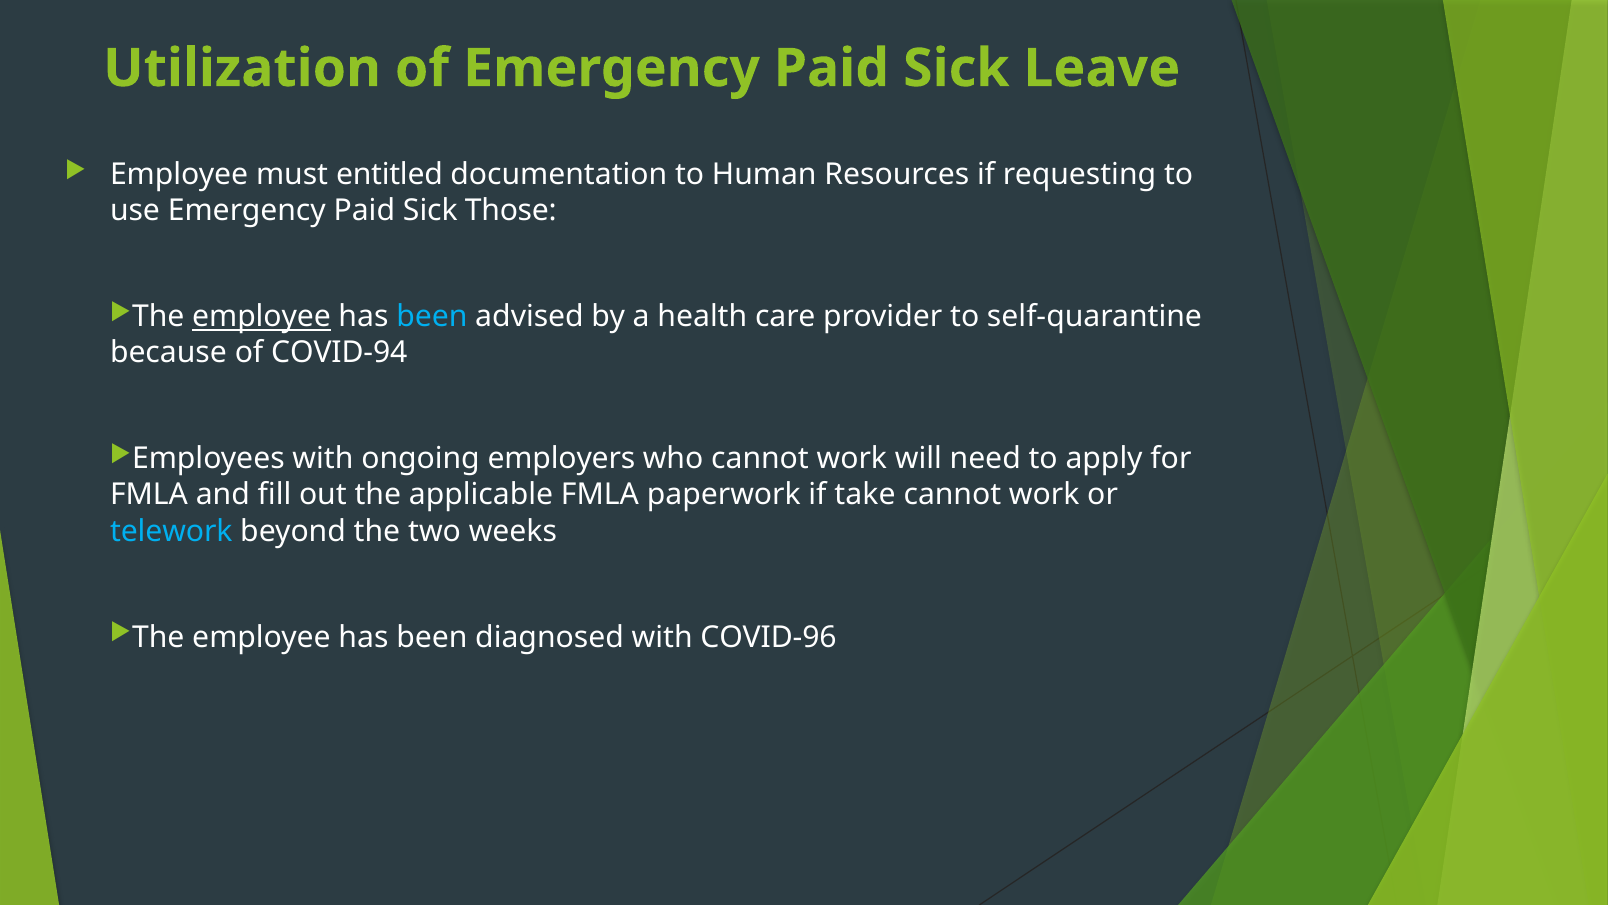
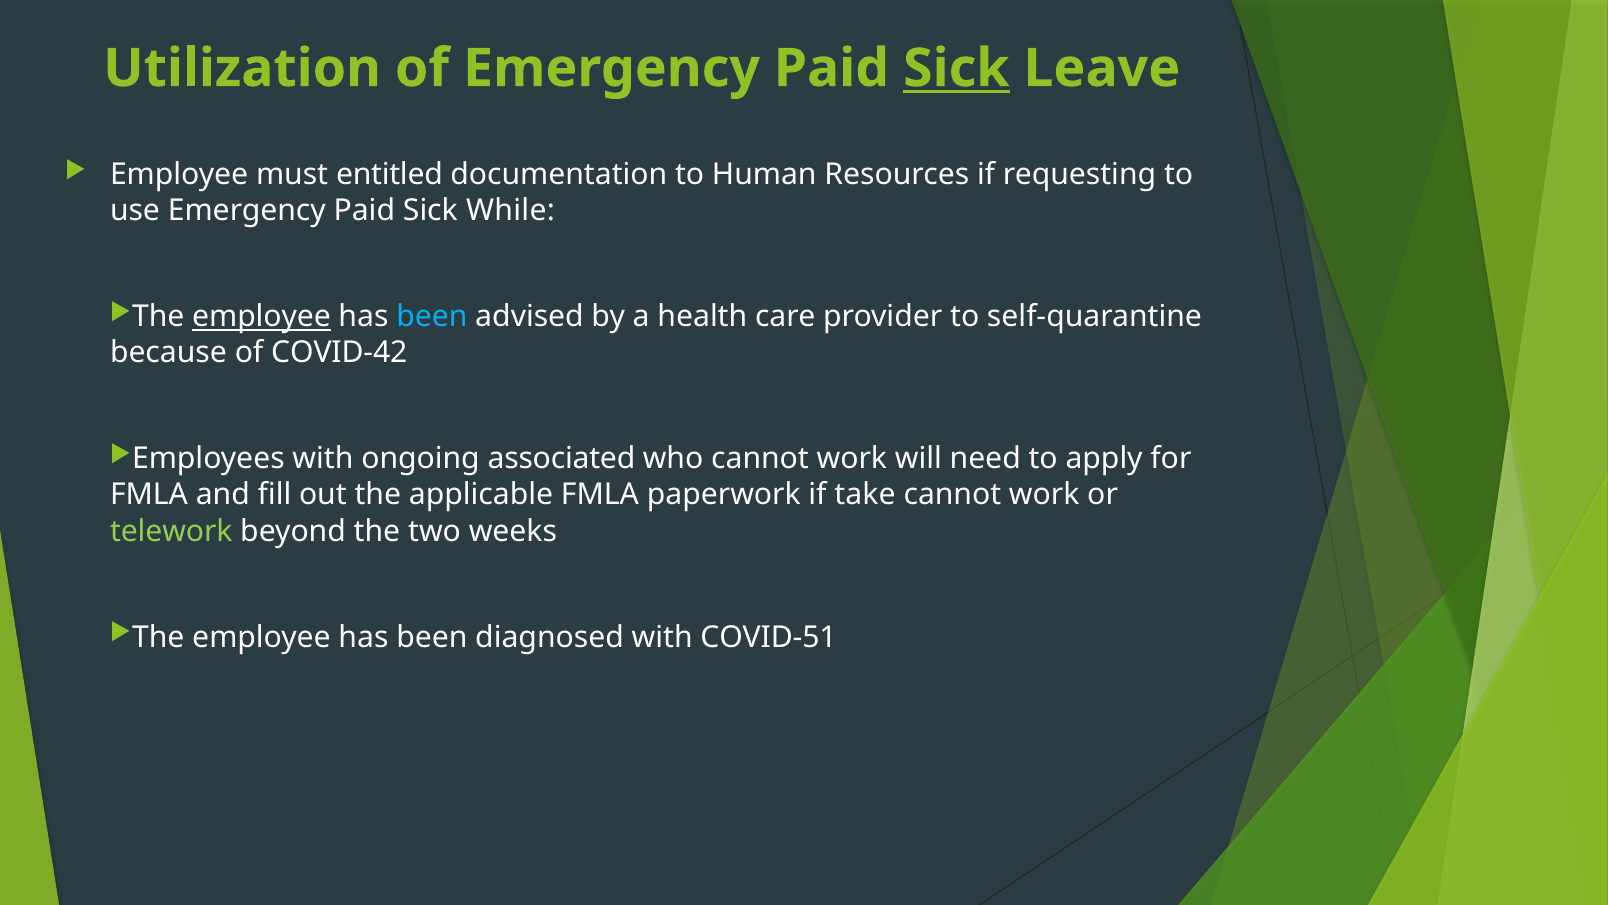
Sick at (956, 68) underline: none -> present
Those: Those -> While
COVID-94: COVID-94 -> COVID-42
employers: employers -> associated
telework colour: light blue -> light green
COVID-96: COVID-96 -> COVID-51
